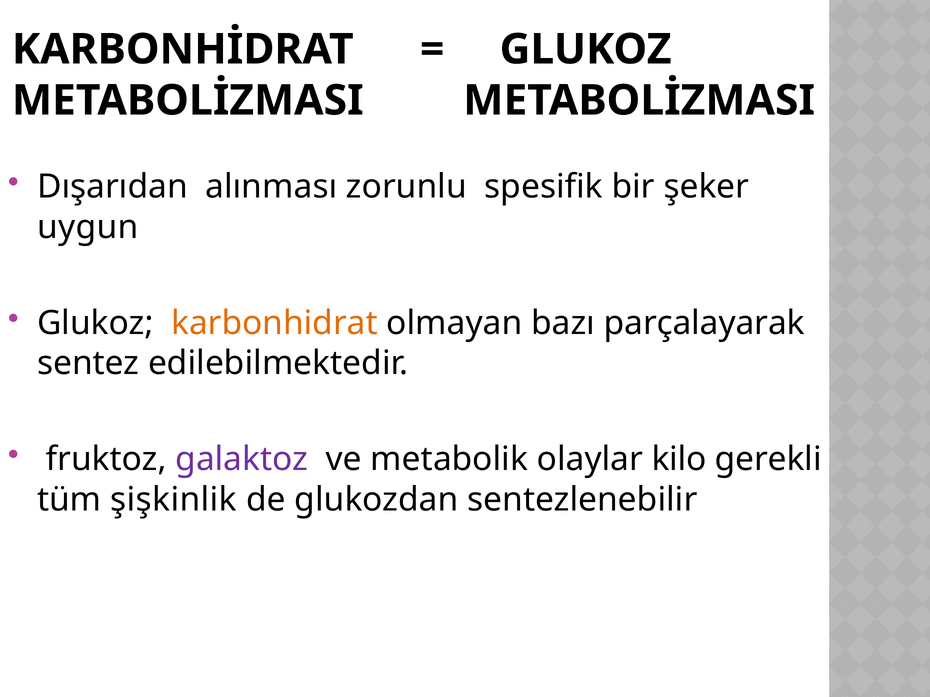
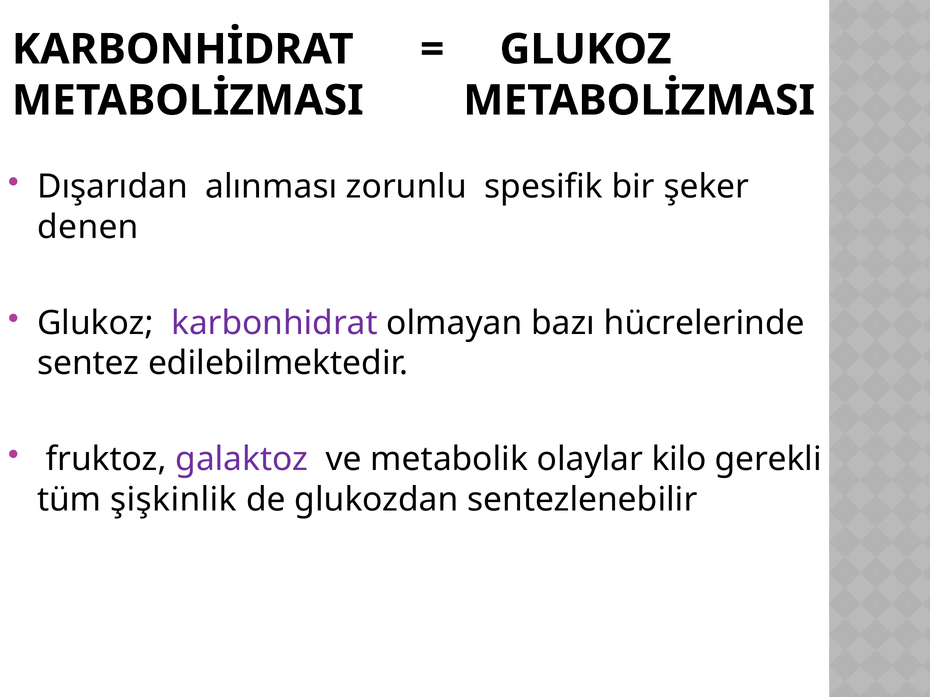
uygun: uygun -> denen
karbonhidrat colour: orange -> purple
parçalayarak: parçalayarak -> hücrelerinde
